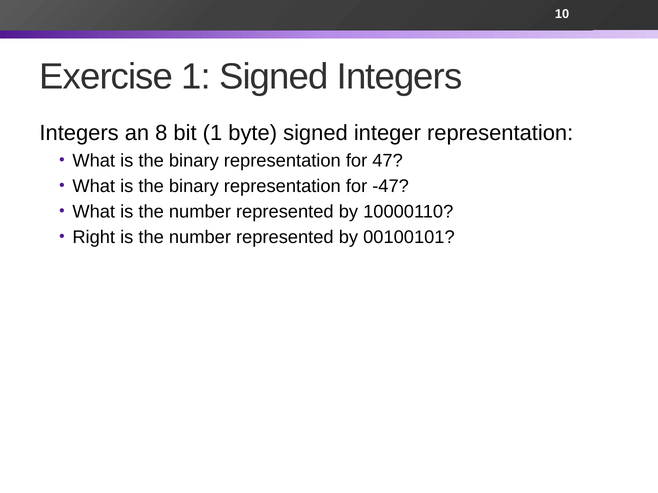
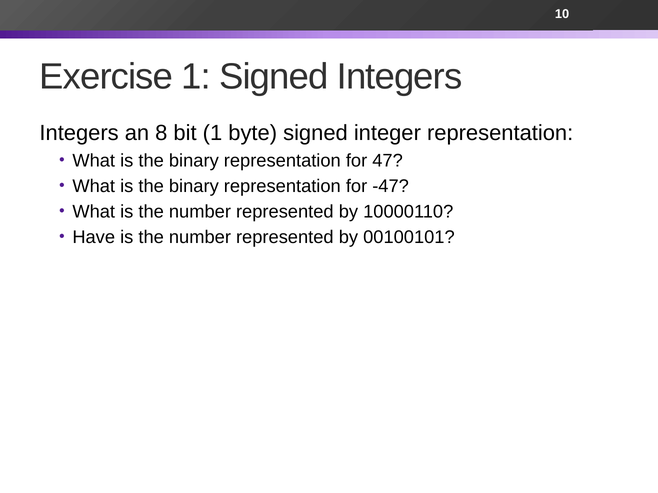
Right: Right -> Have
